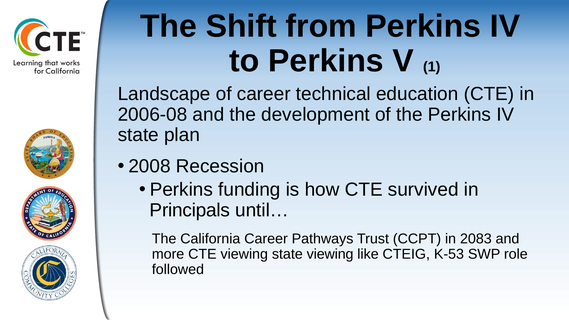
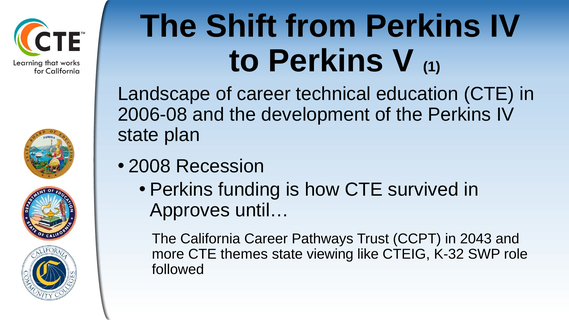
Principals: Principals -> Approves
2083: 2083 -> 2043
CTE viewing: viewing -> themes
K-53: K-53 -> K-32
